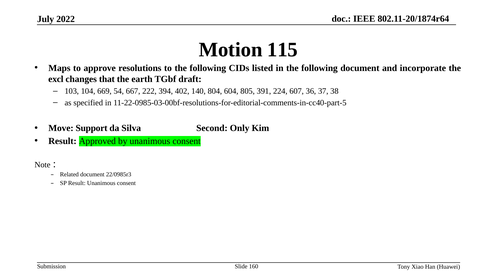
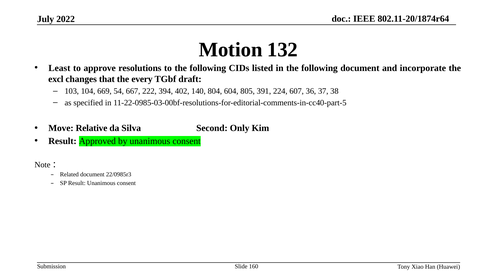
115: 115 -> 132
Maps: Maps -> Least
earth: earth -> every
Support: Support -> Relative
